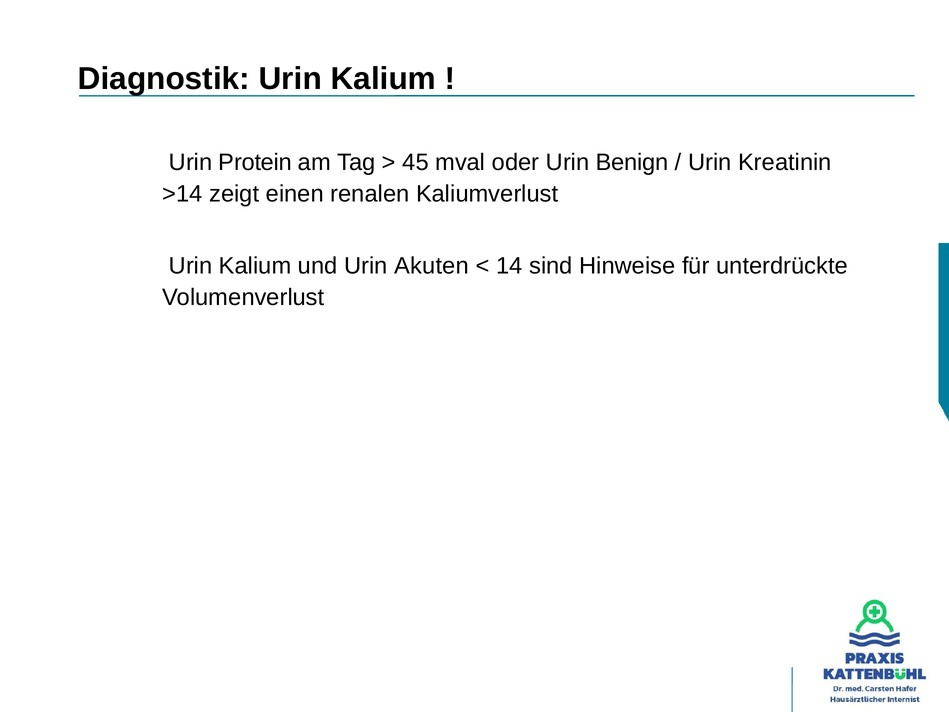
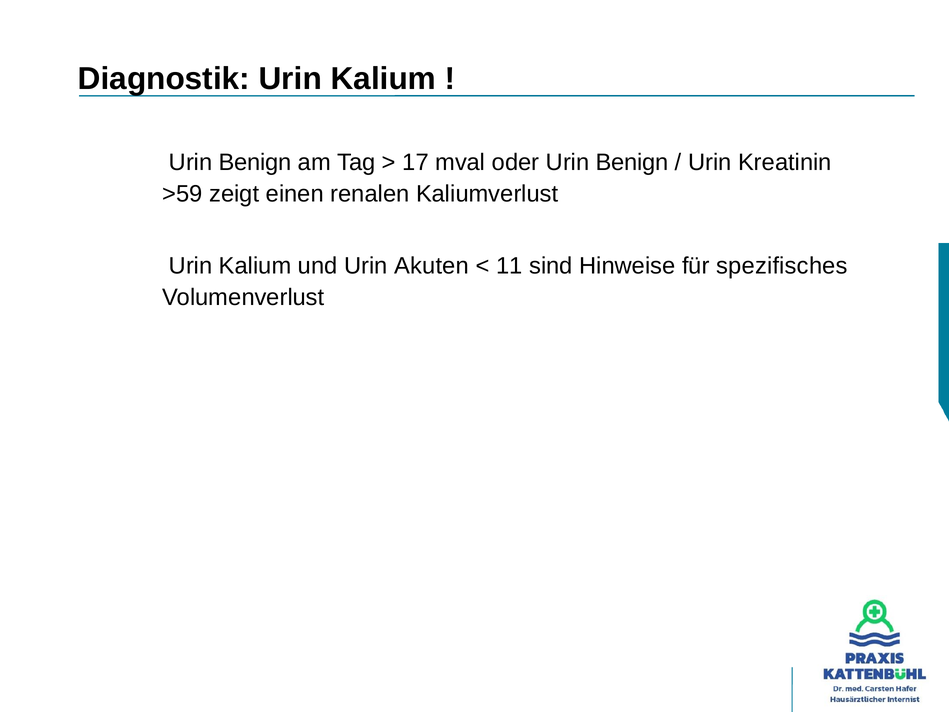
Protein at (255, 163): Protein -> Benign
45: 45 -> 17
>14: >14 -> >59
14: 14 -> 11
unterdrückte: unterdrückte -> spezifisches
